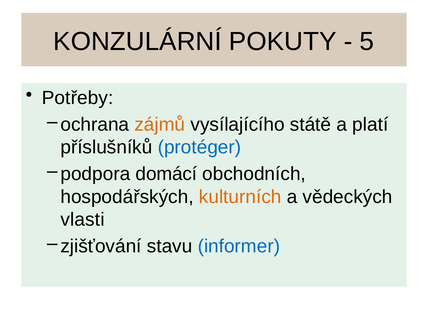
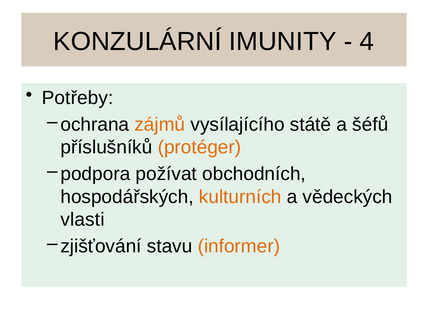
POKUTY: POKUTY -> IMUNITY
5: 5 -> 4
platí: platí -> šéfů
protéger colour: blue -> orange
domácí: domácí -> požívat
informer colour: blue -> orange
